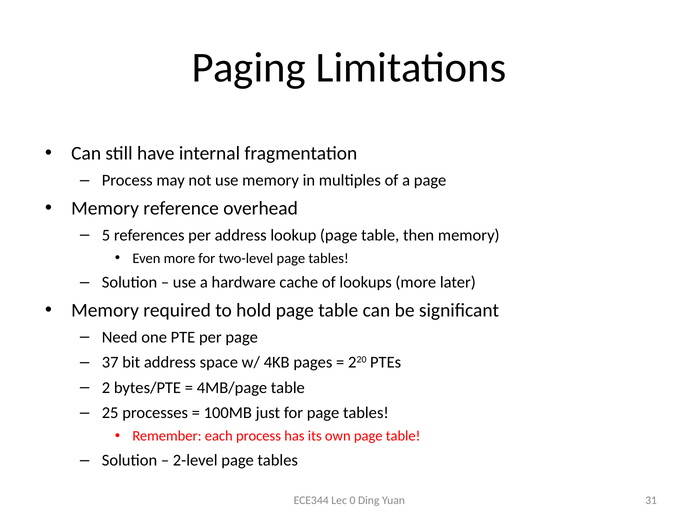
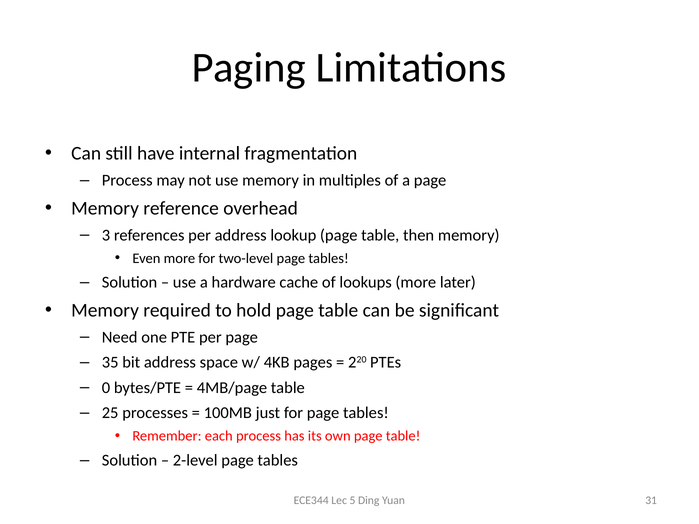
5: 5 -> 3
37: 37 -> 35
2: 2 -> 0
0: 0 -> 5
